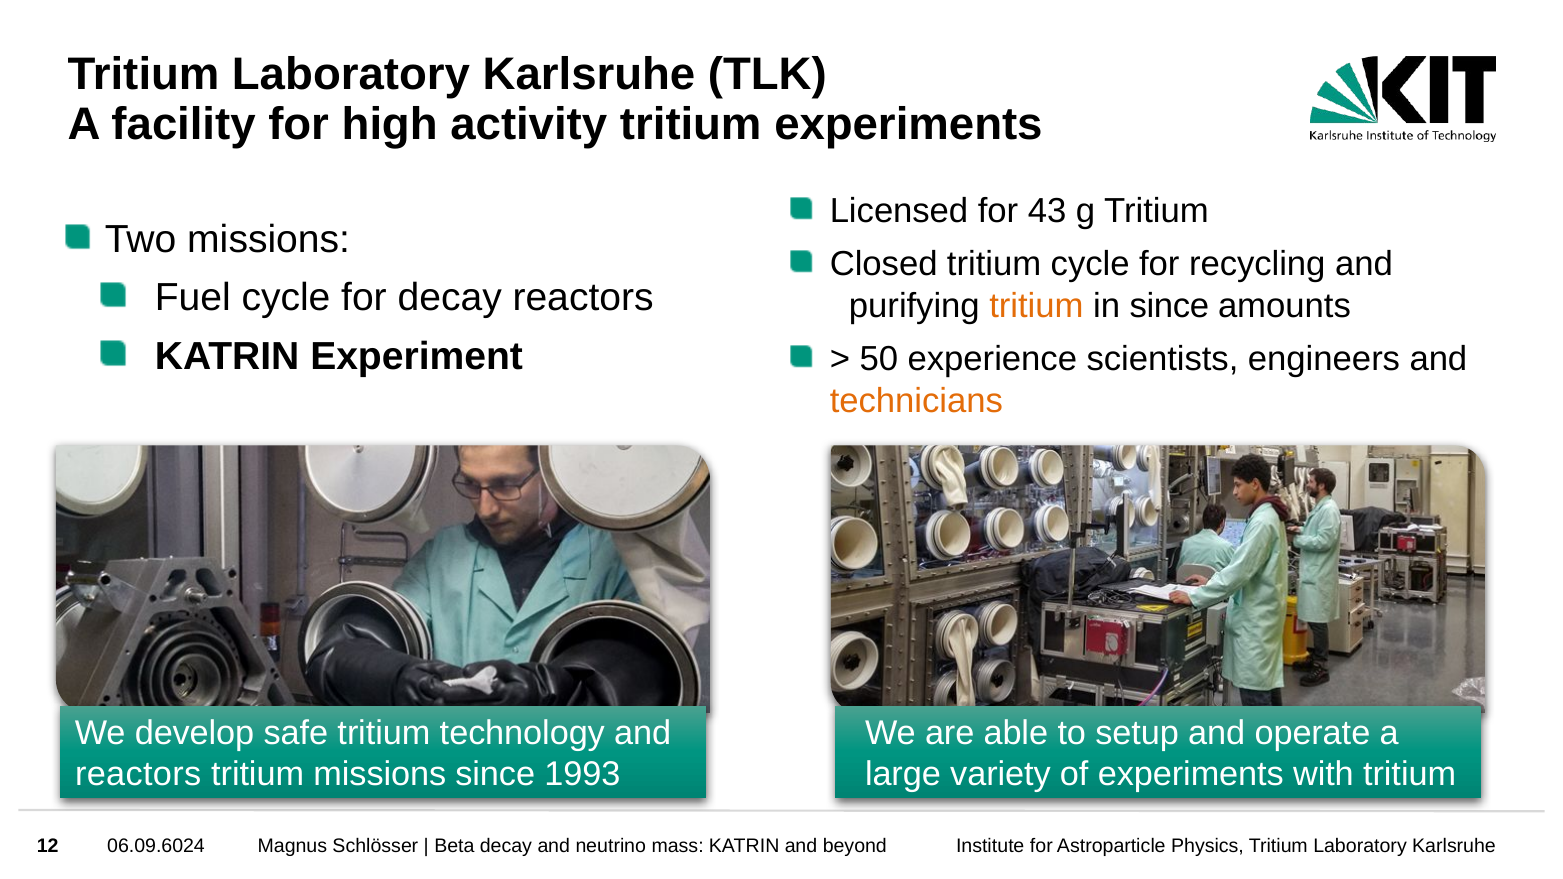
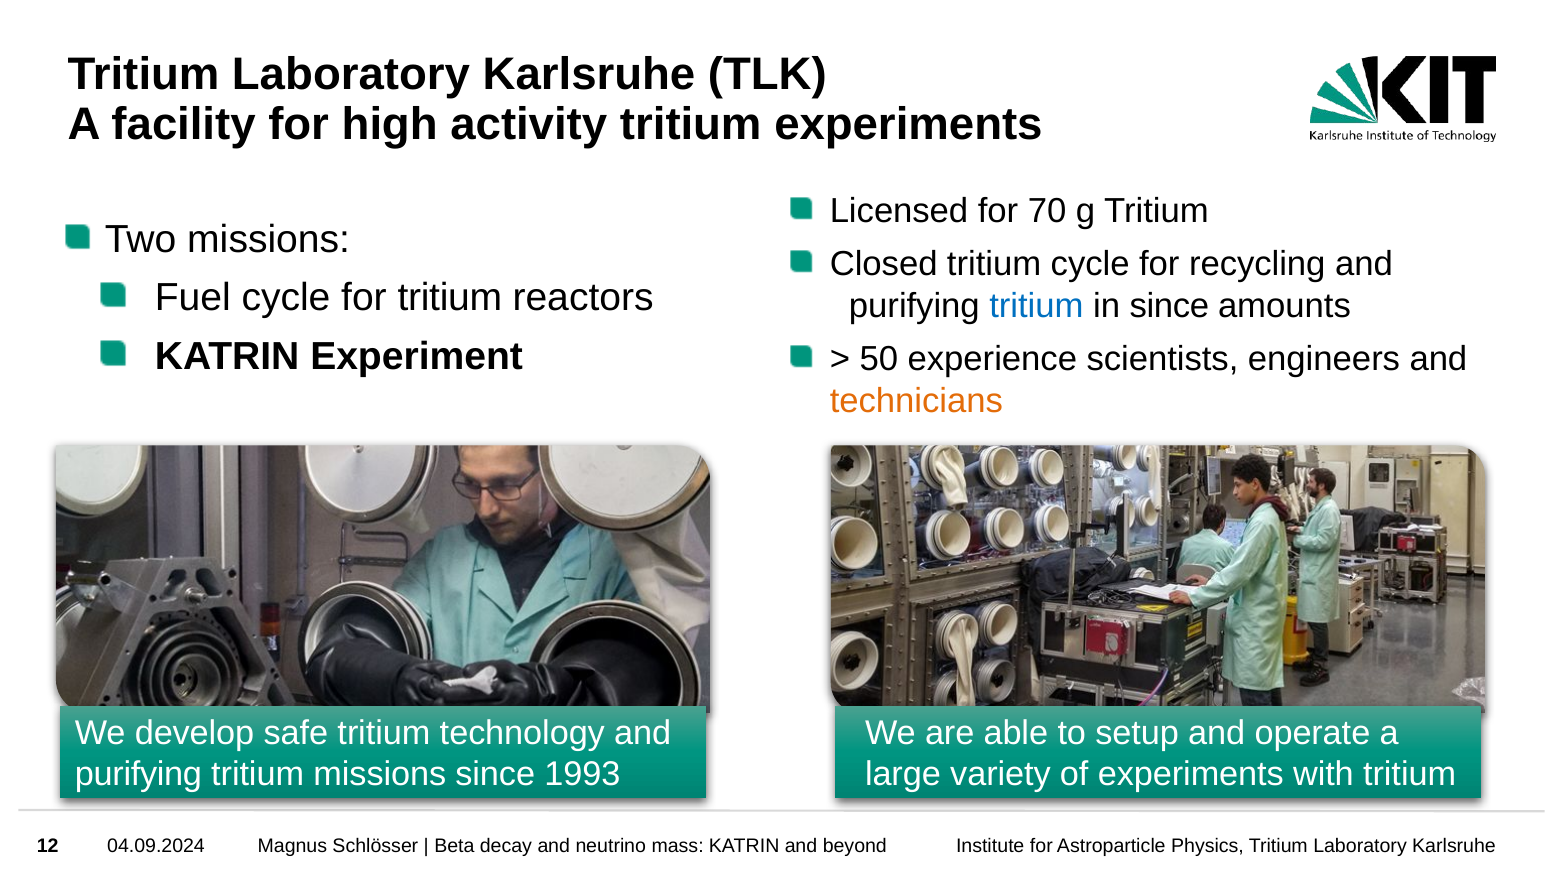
43: 43 -> 70
for decay: decay -> tritium
tritium at (1036, 306) colour: orange -> blue
reactors at (138, 775): reactors -> purifying
06.09.6024: 06.09.6024 -> 04.09.2024
